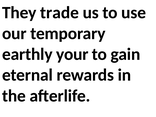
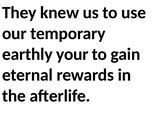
trade: trade -> knew
